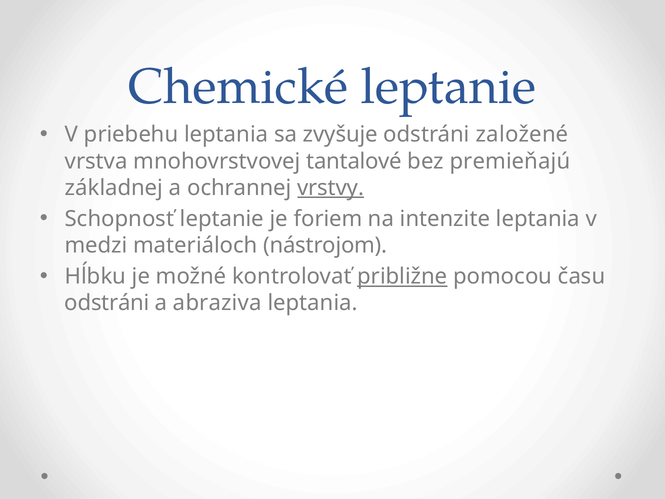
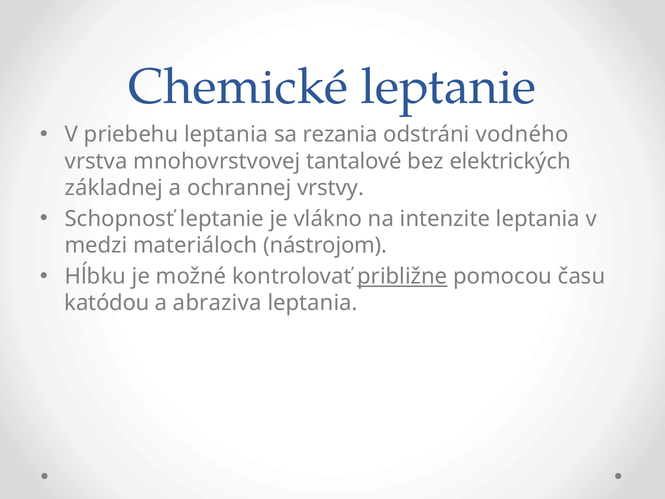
zvyšuje: zvyšuje -> rezania
založené: založené -> vodného
premieňajú: premieňajú -> elektrických
vrstvy underline: present -> none
foriem: foriem -> vlákno
odstráni at (107, 303): odstráni -> katódou
